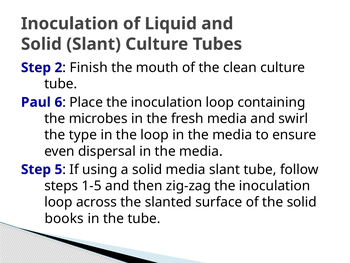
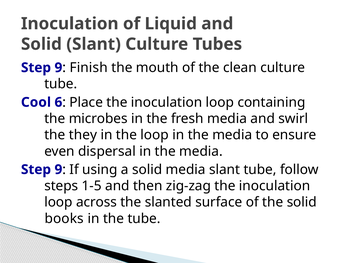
2 at (58, 68): 2 -> 9
Paul: Paul -> Cool
type: type -> they
5 at (58, 169): 5 -> 9
